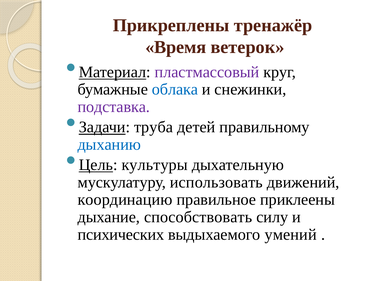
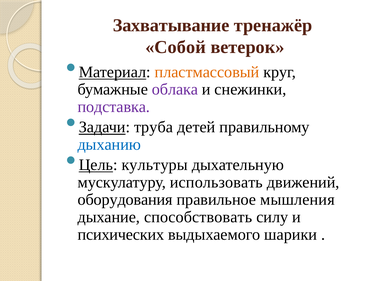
Прикреплены: Прикреплены -> Захватывание
Время: Время -> Собой
пластмассовый colour: purple -> orange
облака colour: blue -> purple
координацию: координацию -> оборудования
приклеены: приклеены -> мышления
умений: умений -> шарики
